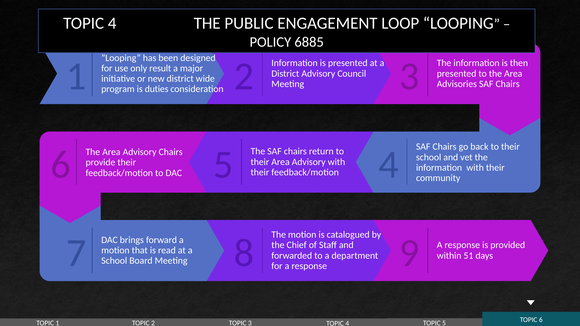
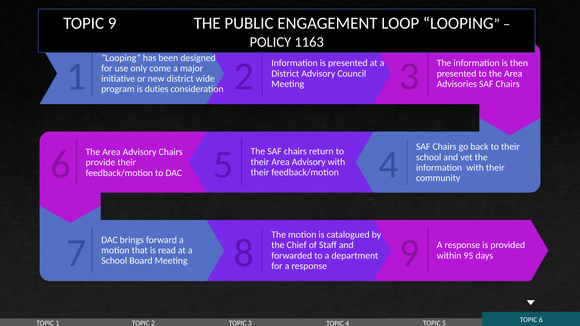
4 at (112, 23): 4 -> 9
6885: 6885 -> 1163
result: result -> come
51: 51 -> 95
